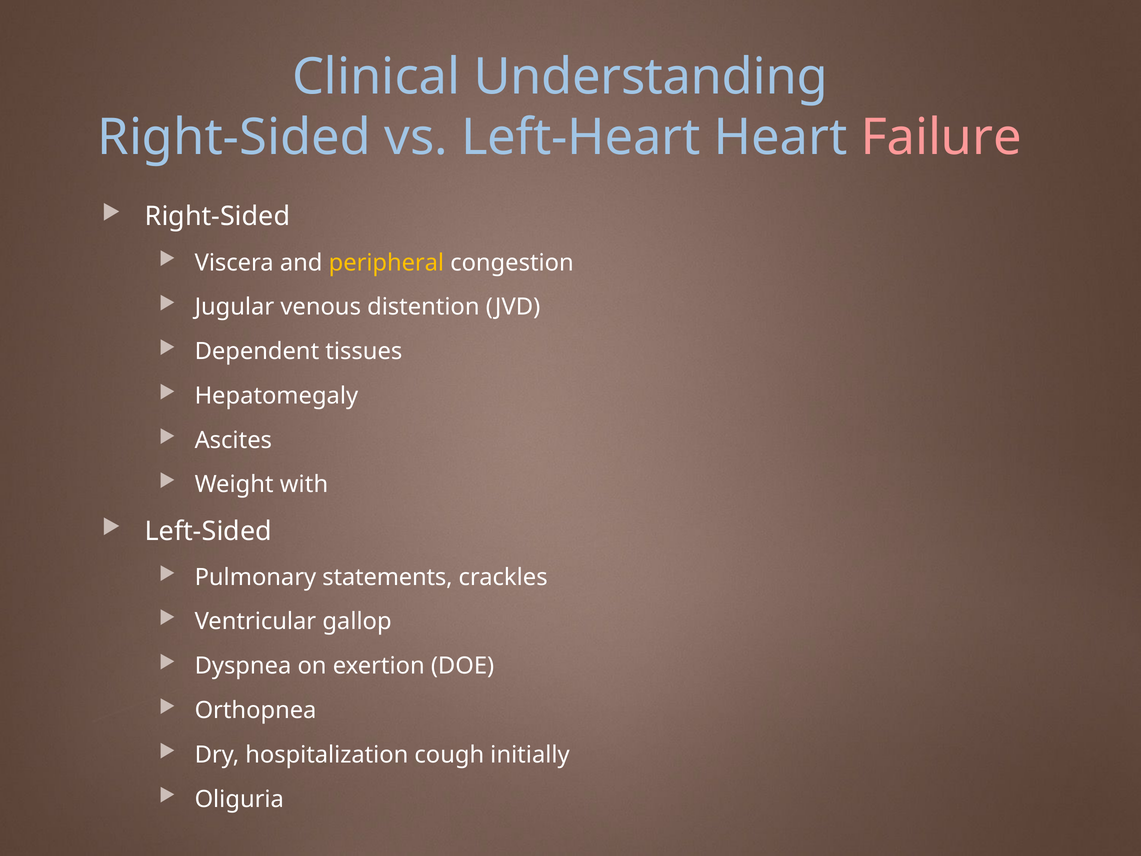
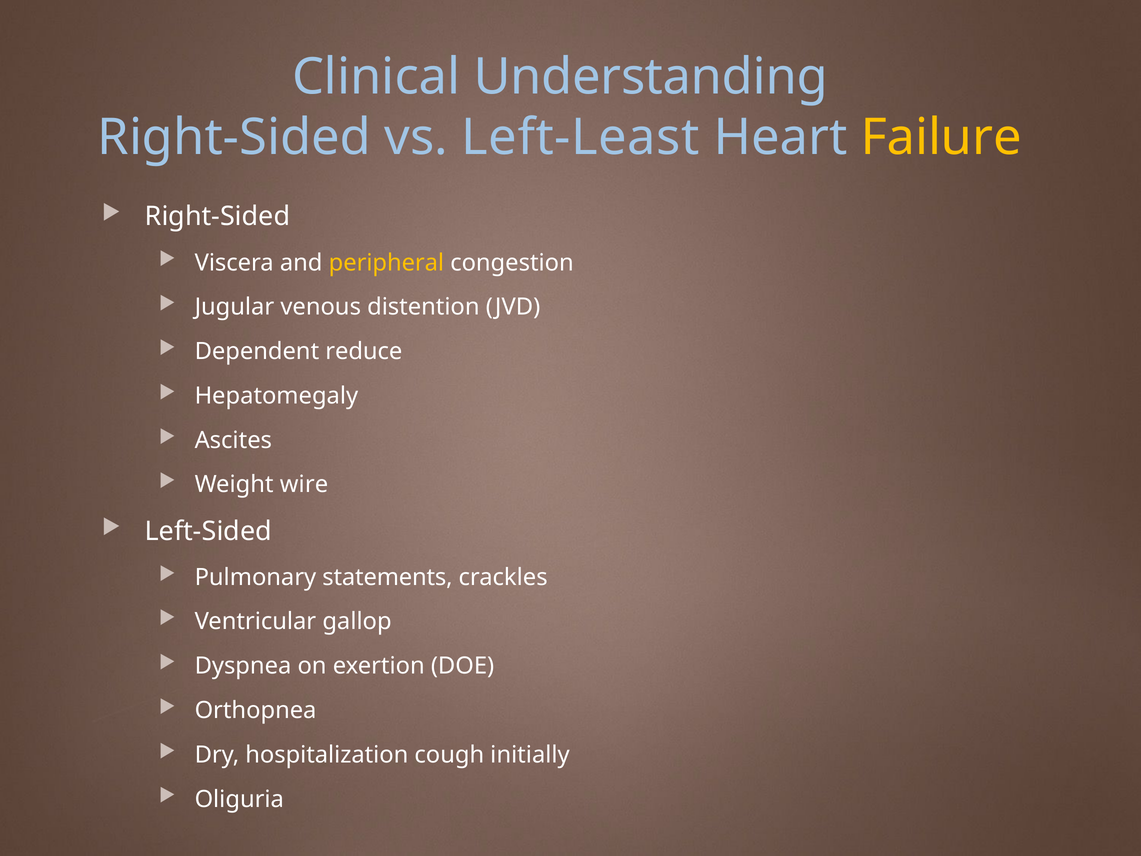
Left-Heart: Left-Heart -> Left-Least
Failure colour: pink -> yellow
tissues: tissues -> reduce
with: with -> wire
